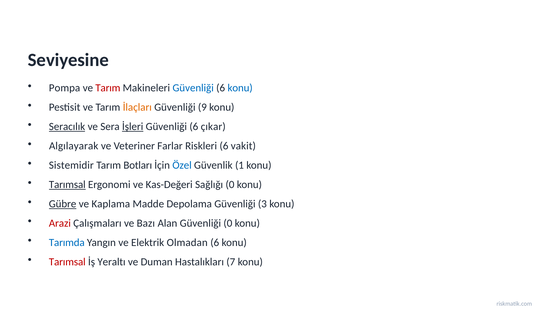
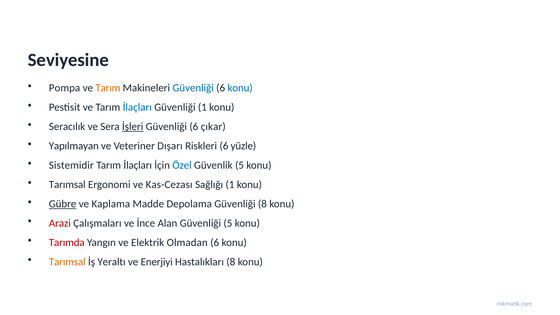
Tarım at (108, 88) colour: red -> orange
İlaçları at (137, 107) colour: orange -> blue
Güvenliği 9: 9 -> 1
Seracılık underline: present -> none
Algılayarak: Algılayarak -> Yapılmayan
Farlar: Farlar -> Dışarı
vakit: vakit -> yüzle
Botları at (138, 165): Botları -> İlaçları
Güvenlik 1: 1 -> 5
Tarımsal at (67, 185) underline: present -> none
Kas-Değeri: Kas-Değeri -> Kas-Cezası
Sağlığı 0: 0 -> 1
Güvenliği 3: 3 -> 8
Bazı: Bazı -> İnce
Güvenliği 0: 0 -> 5
Tarımda colour: blue -> red
Tarımsal at (67, 262) colour: red -> orange
Duman: Duman -> Enerjiyi
Hastalıkları 7: 7 -> 8
